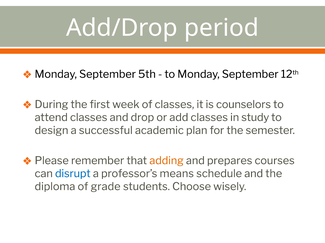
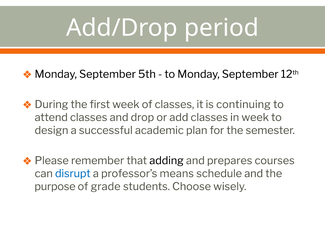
counselors: counselors -> continuing
in study: study -> week
adding colour: orange -> black
diploma: diploma -> purpose
